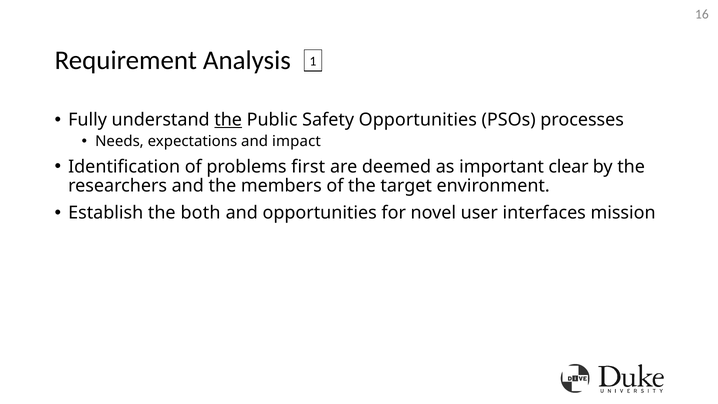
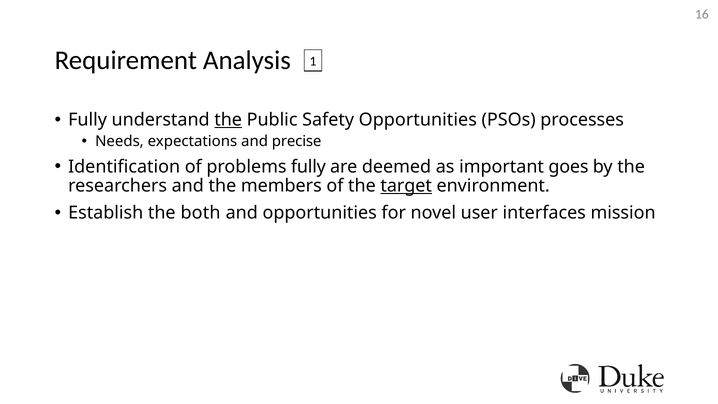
impact: impact -> precise
problems first: first -> fully
clear: clear -> goes
target underline: none -> present
